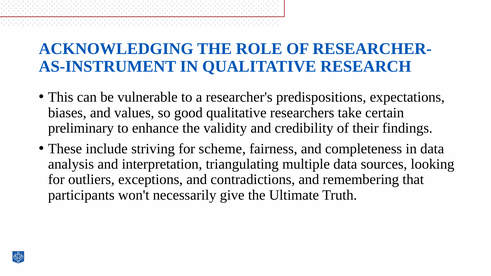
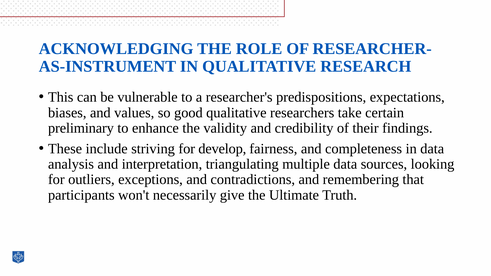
scheme: scheme -> develop
